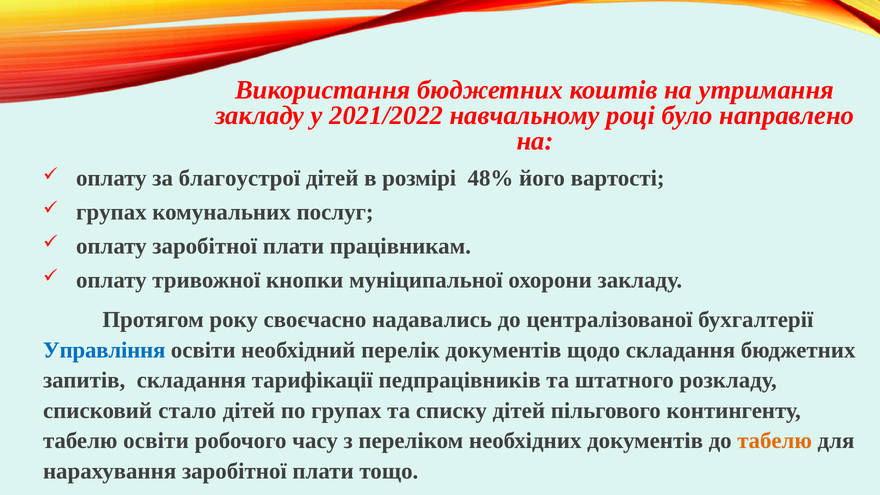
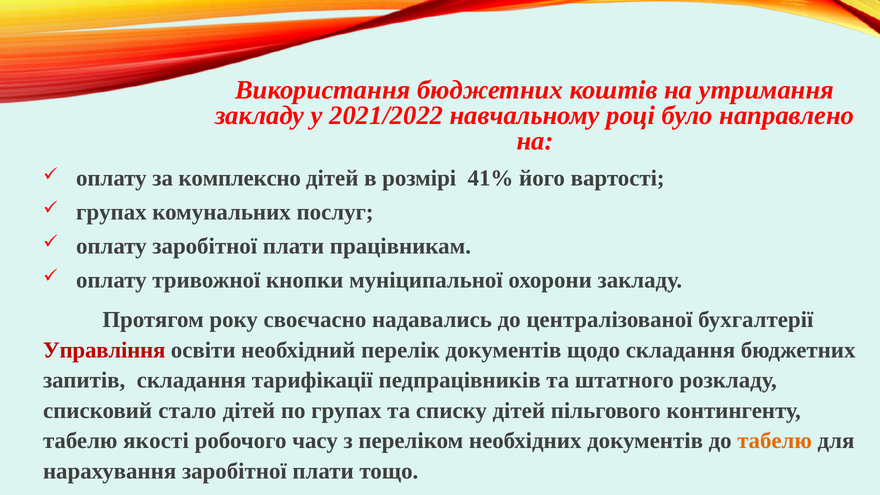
благоустрої: благоустрої -> комплексно
48%: 48% -> 41%
Управління colour: blue -> red
табелю освіти: освіти -> якості
